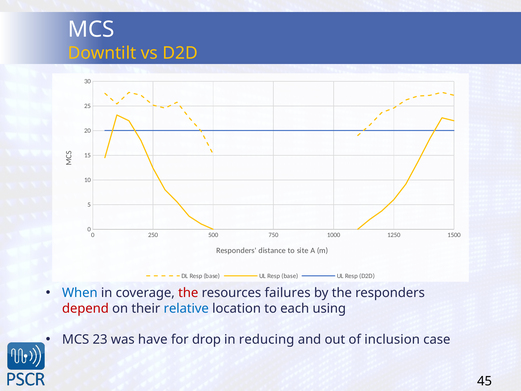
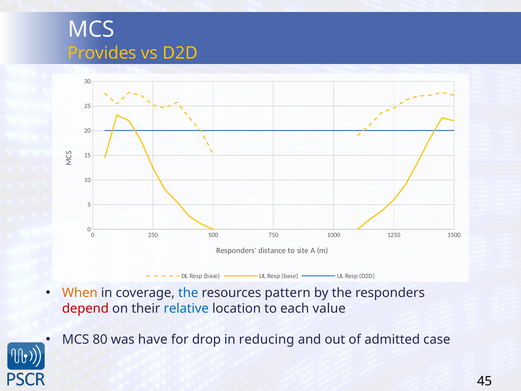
Downtilt: Downtilt -> Provides
When colour: blue -> orange
the at (188, 293) colour: red -> blue
failures: failures -> pattern
using: using -> value
23: 23 -> 80
inclusion: inclusion -> admitted
